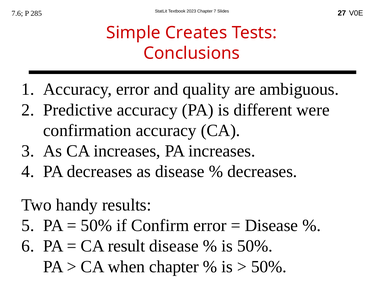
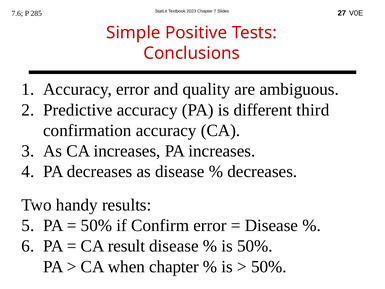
Creates: Creates -> Positive
were: were -> third
